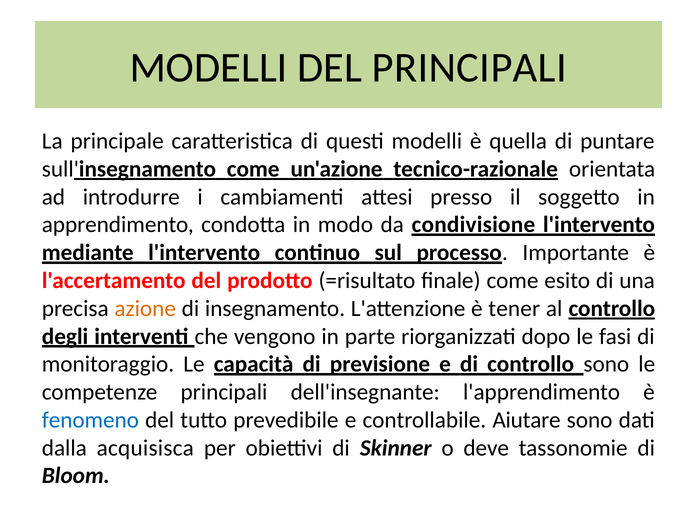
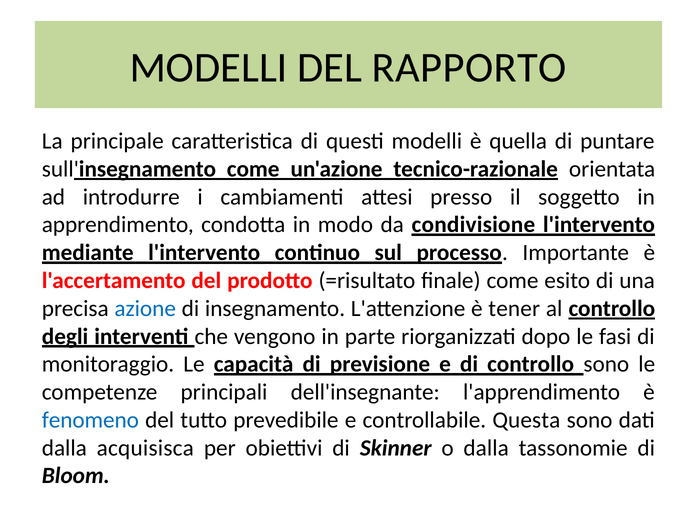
DEL PRINCIPALI: PRINCIPALI -> RAPPORTO
azione colour: orange -> blue
Aiutare: Aiutare -> Questa
o deve: deve -> dalla
